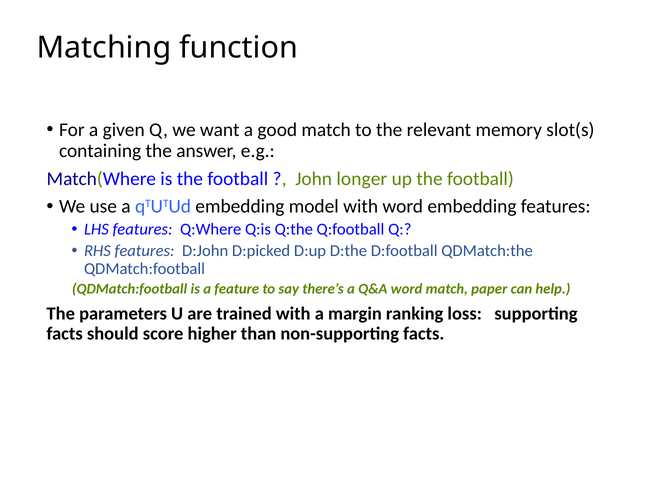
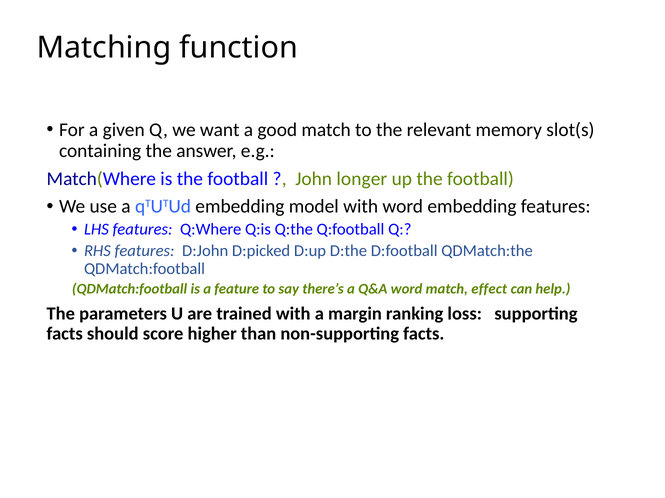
paper: paper -> effect
